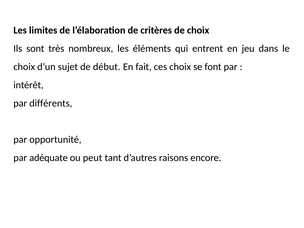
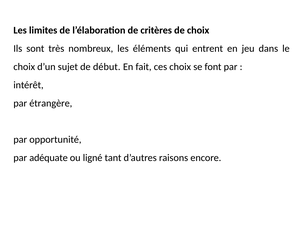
différents: différents -> étrangère
peut: peut -> ligné
